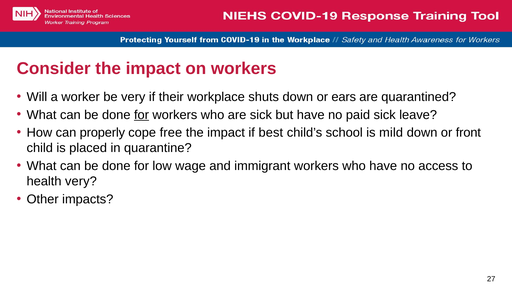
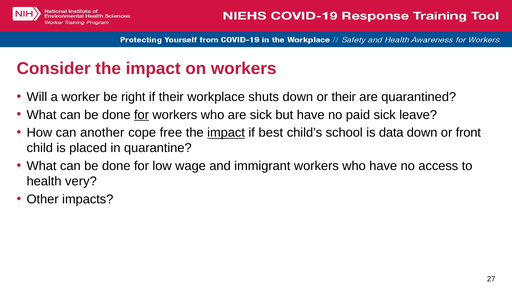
be very: very -> right
or ears: ears -> their
properly: properly -> another
impact at (226, 133) underline: none -> present
mild: mild -> data
